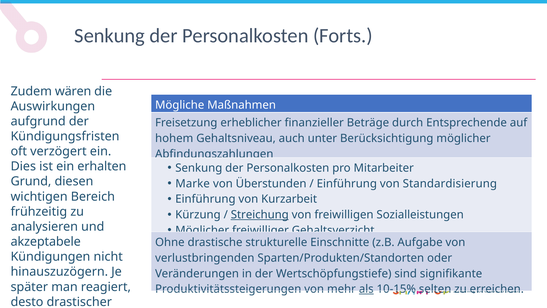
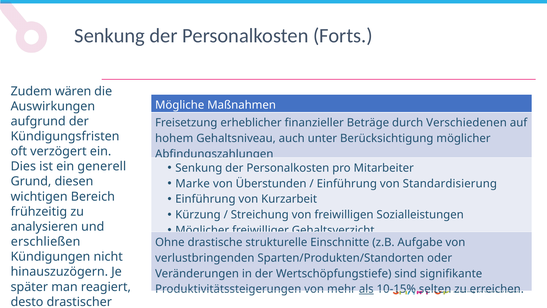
Entsprechende: Entsprechende -> Verschiedenen
erhalten: erhalten -> generell
Streichung underline: present -> none
akzeptabele: akzeptabele -> erschließen
